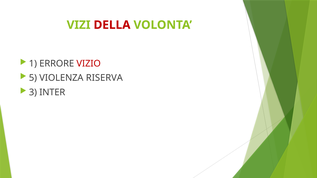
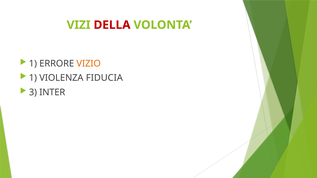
VIZIO colour: red -> orange
5 at (33, 78): 5 -> 1
RISERVA: RISERVA -> FIDUCIA
